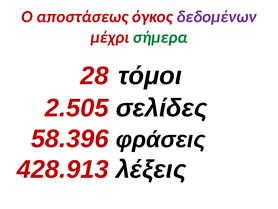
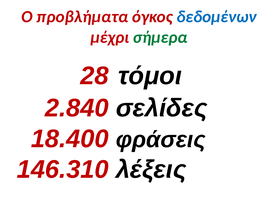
αποστάσεως: αποστάσεως -> προβλήματα
δεδομένων colour: purple -> blue
2.505: 2.505 -> 2.840
58.396: 58.396 -> 18.400
428.913: 428.913 -> 146.310
